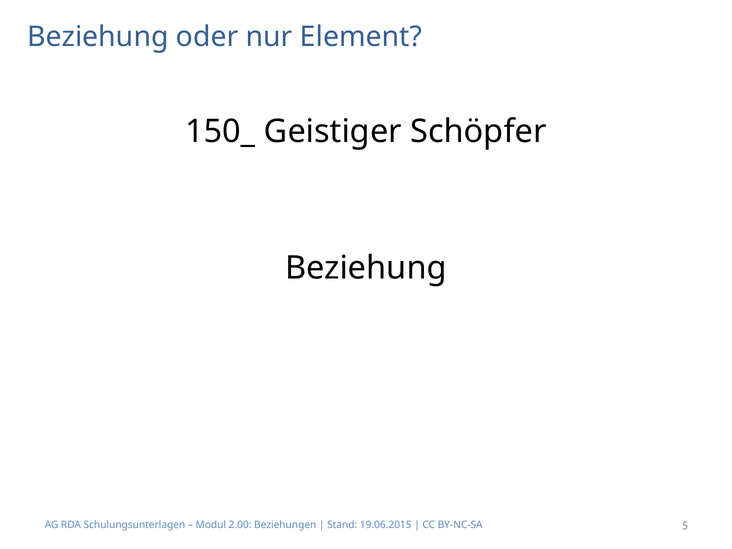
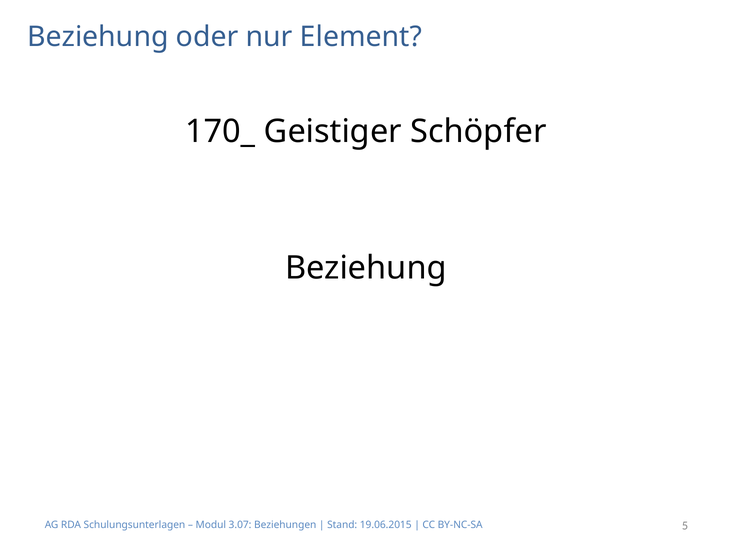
150_: 150_ -> 170_
2.00: 2.00 -> 3.07
